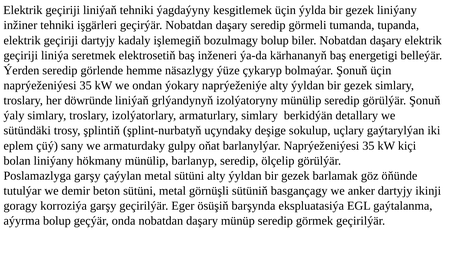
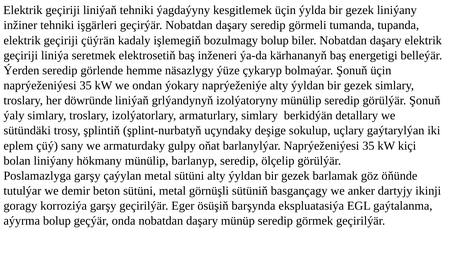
geçiriji dartyjy: dartyjy -> çüýrän
